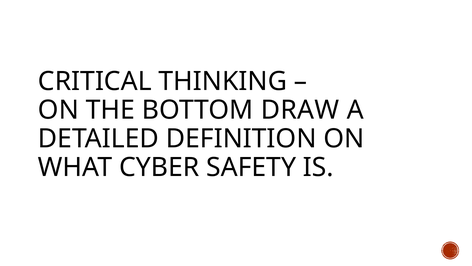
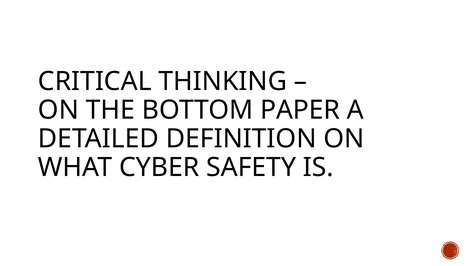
DRAW: DRAW -> PAPER
